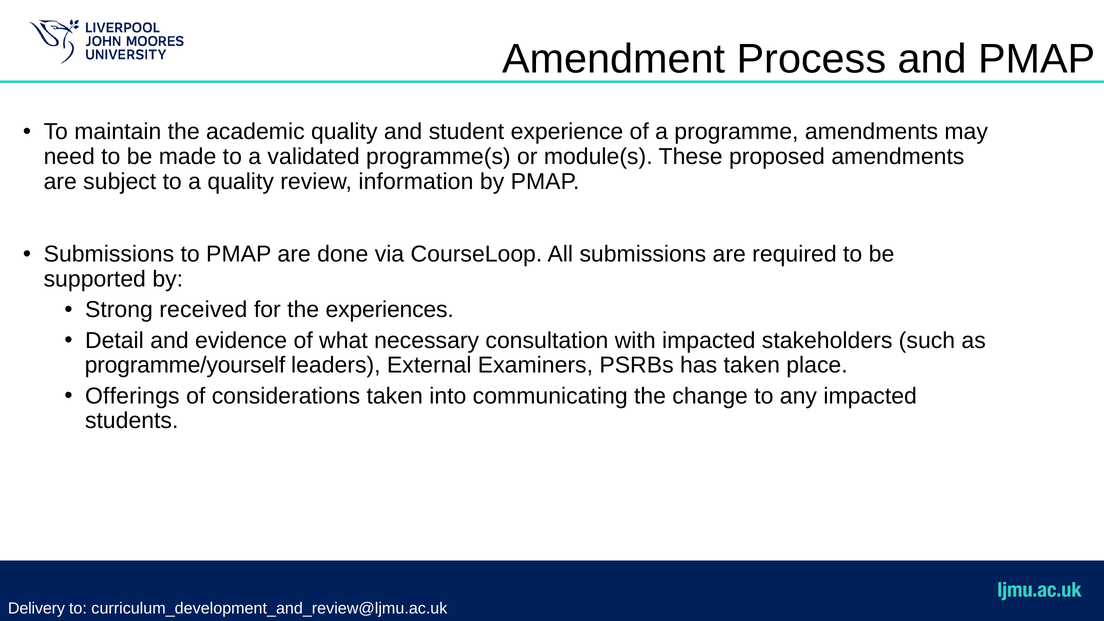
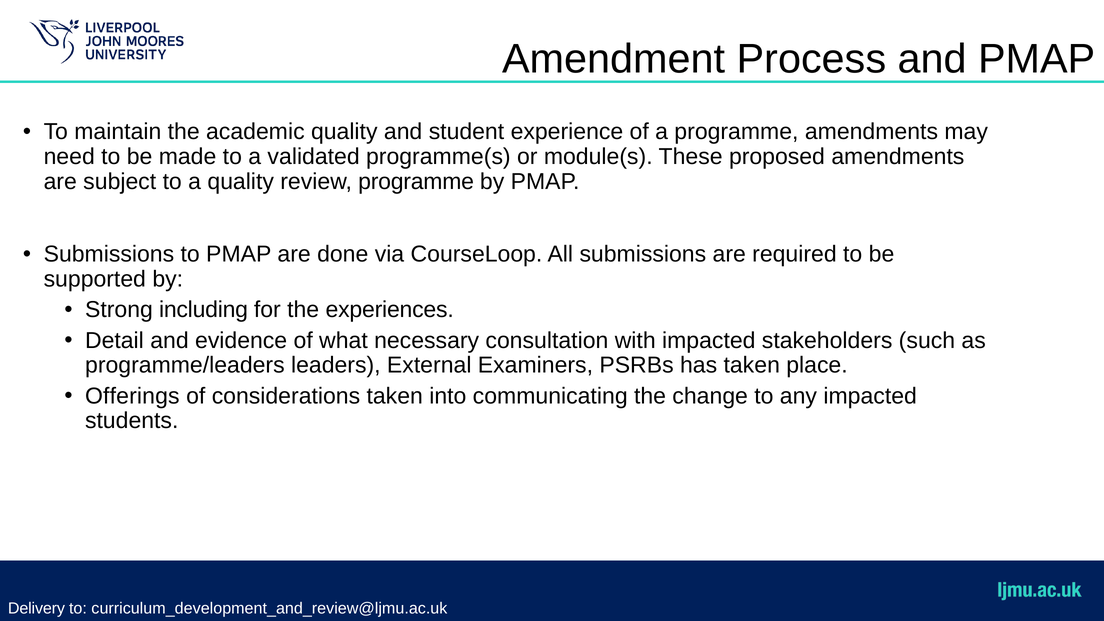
review information: information -> programme
received: received -> including
programme/yourself: programme/yourself -> programme/leaders
